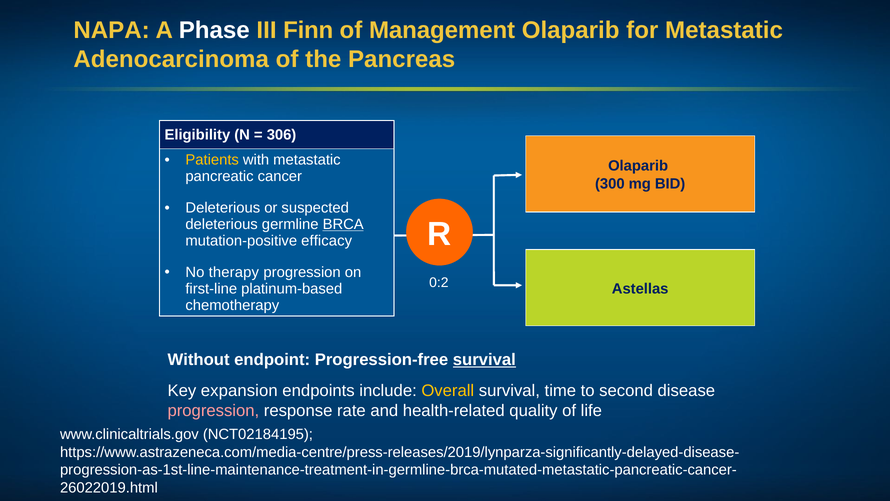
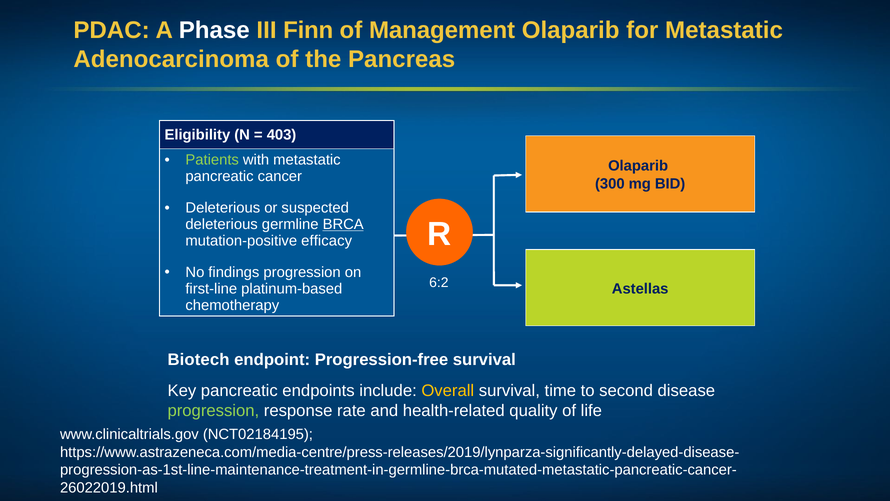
NAPA: NAPA -> PDAC
306: 306 -> 403
Patients colour: yellow -> light green
therapy: therapy -> findings
0:2: 0:2 -> 6:2
Without: Without -> Biotech
survival at (484, 359) underline: present -> none
Key expansion: expansion -> pancreatic
progression at (213, 410) colour: pink -> light green
